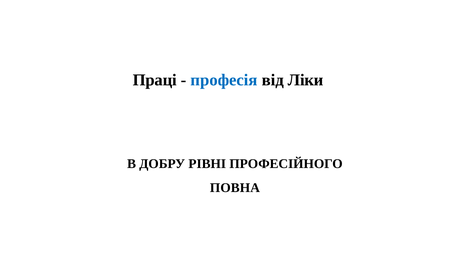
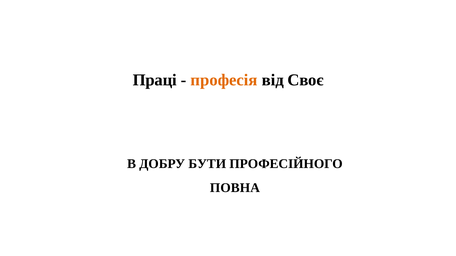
професія colour: blue -> orange
Ліки: Ліки -> Своє
РІВНІ: РІВНІ -> БУТИ
